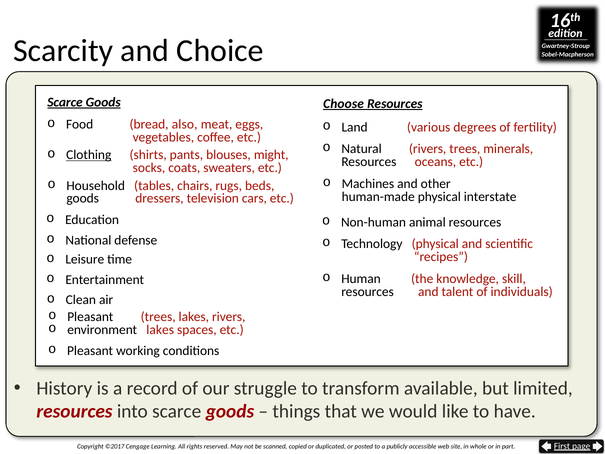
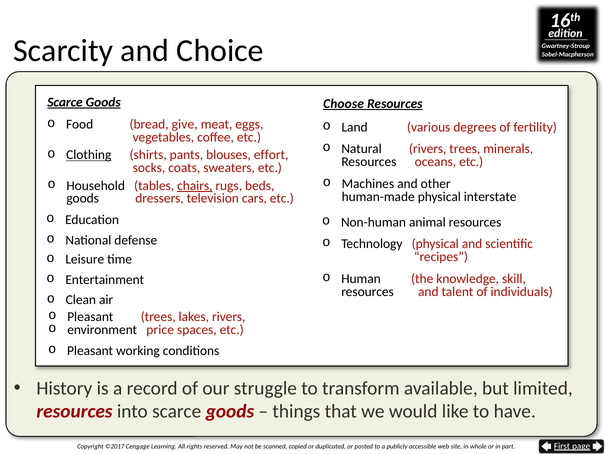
also: also -> give
might: might -> effort
chairs underline: none -> present
environment lakes: lakes -> price
